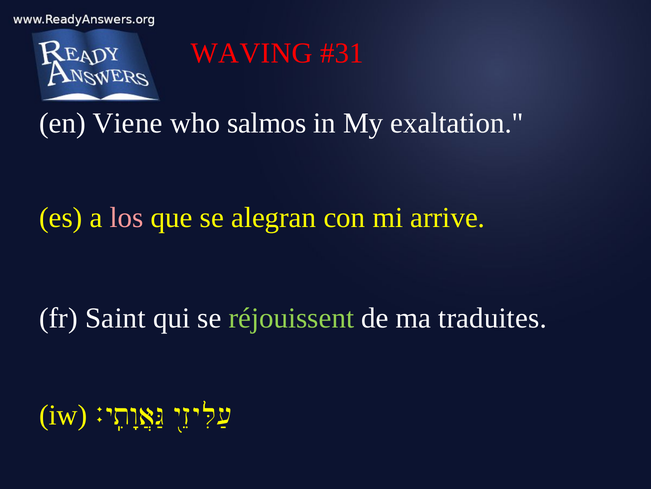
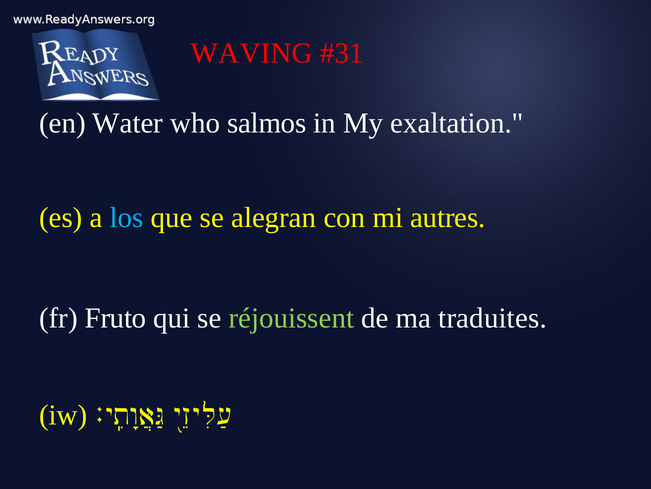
Viene: Viene -> Water
los colour: pink -> light blue
arrive: arrive -> autres
Saint: Saint -> Fruto
